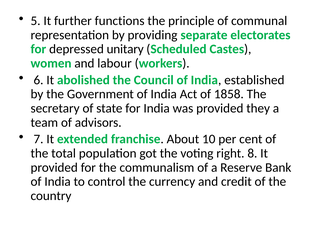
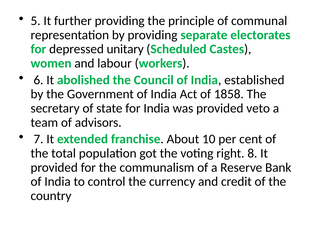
further functions: functions -> providing
they: they -> veto
